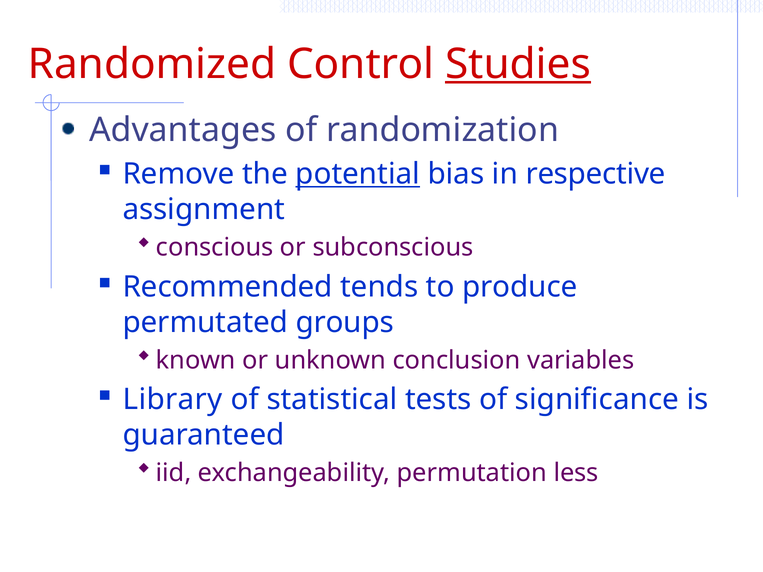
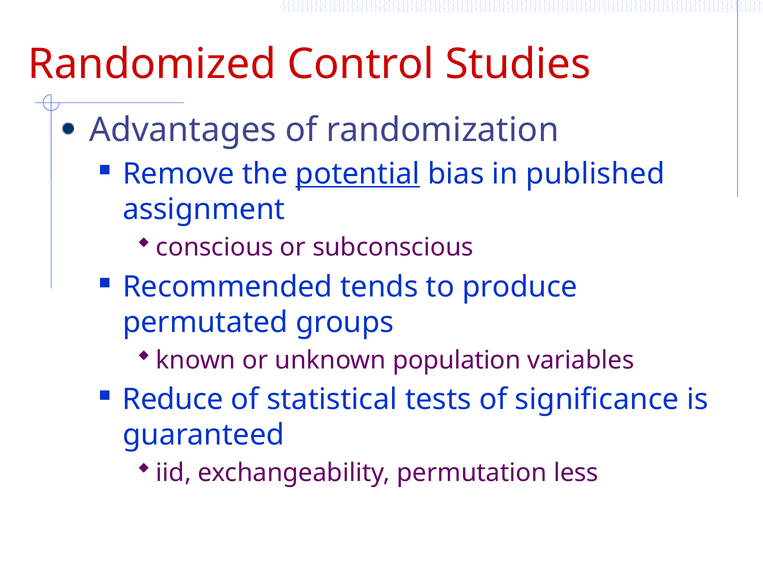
Studies underline: present -> none
respective: respective -> published
conclusion: conclusion -> population
Library: Library -> Reduce
